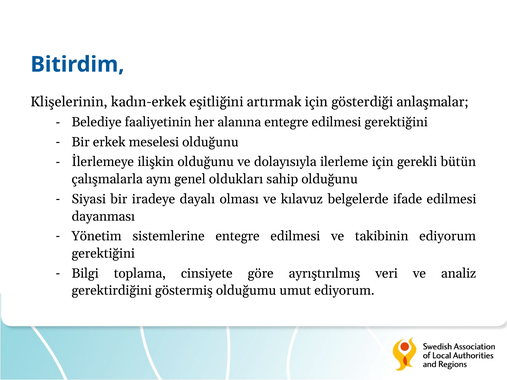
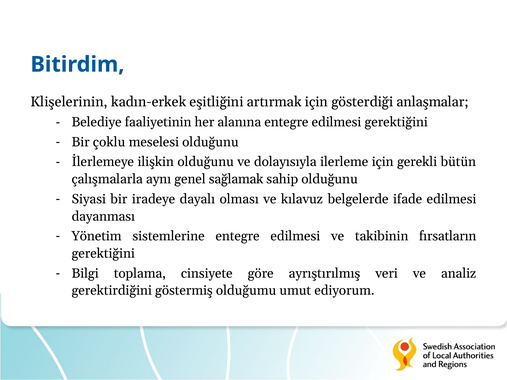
erkek: erkek -> çoklu
oldukları: oldukları -> sağlamak
takibinin ediyorum: ediyorum -> fırsatların
